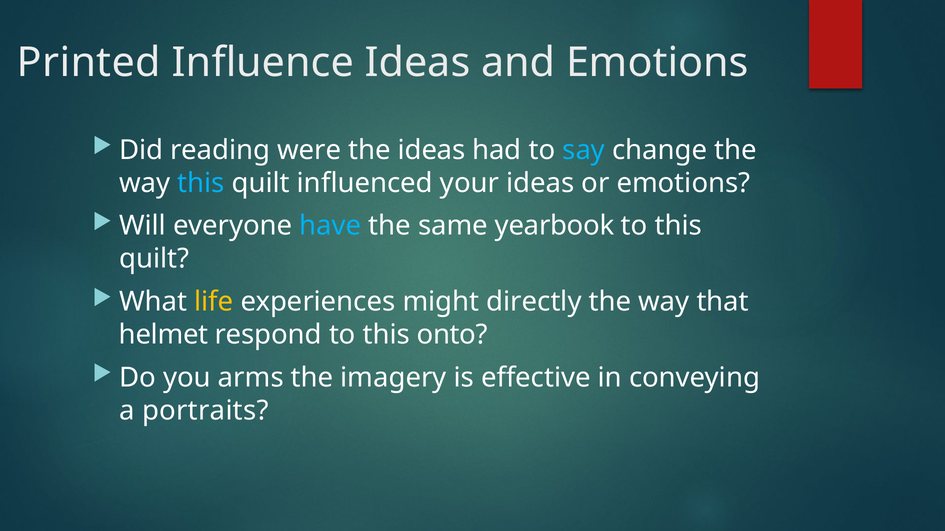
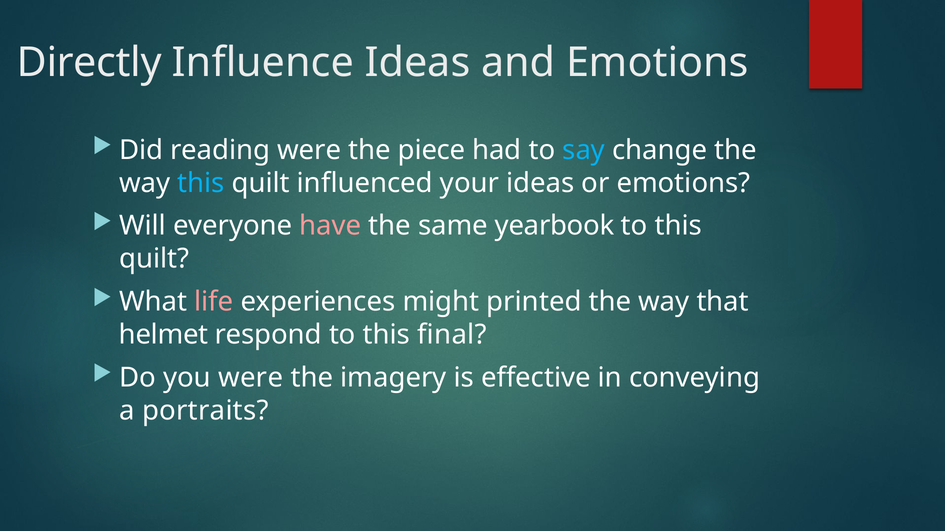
Printed: Printed -> Directly
the ideas: ideas -> piece
have colour: light blue -> pink
life colour: yellow -> pink
directly: directly -> printed
onto: onto -> ﬁnal
you arms: arms -> were
